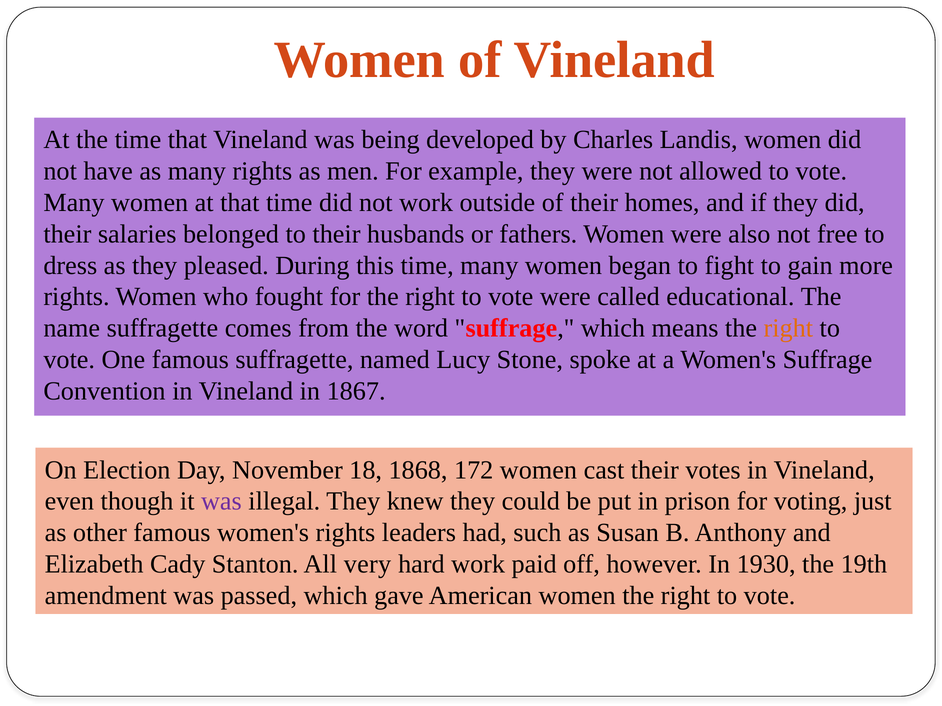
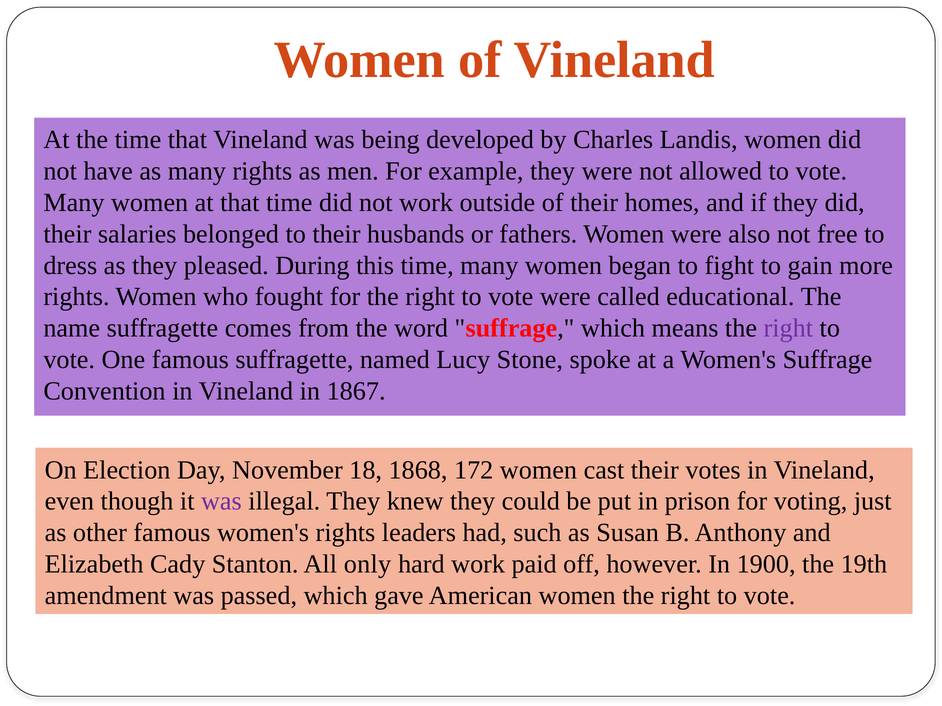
right at (788, 328) colour: orange -> purple
very: very -> only
1930: 1930 -> 1900
